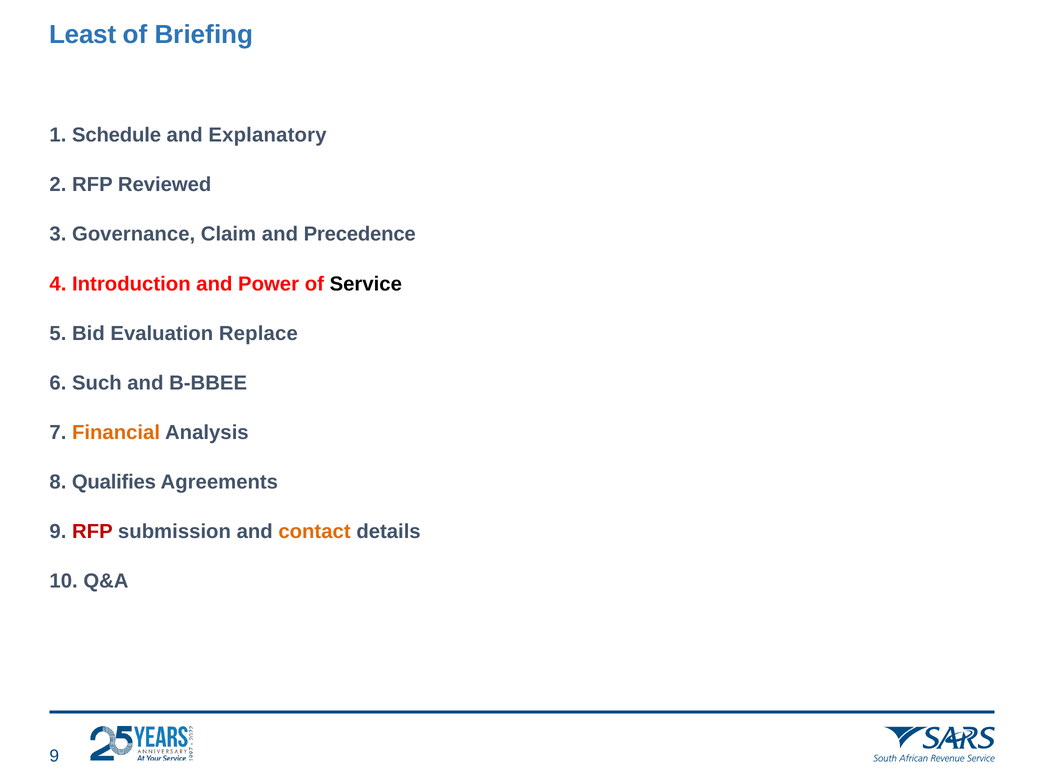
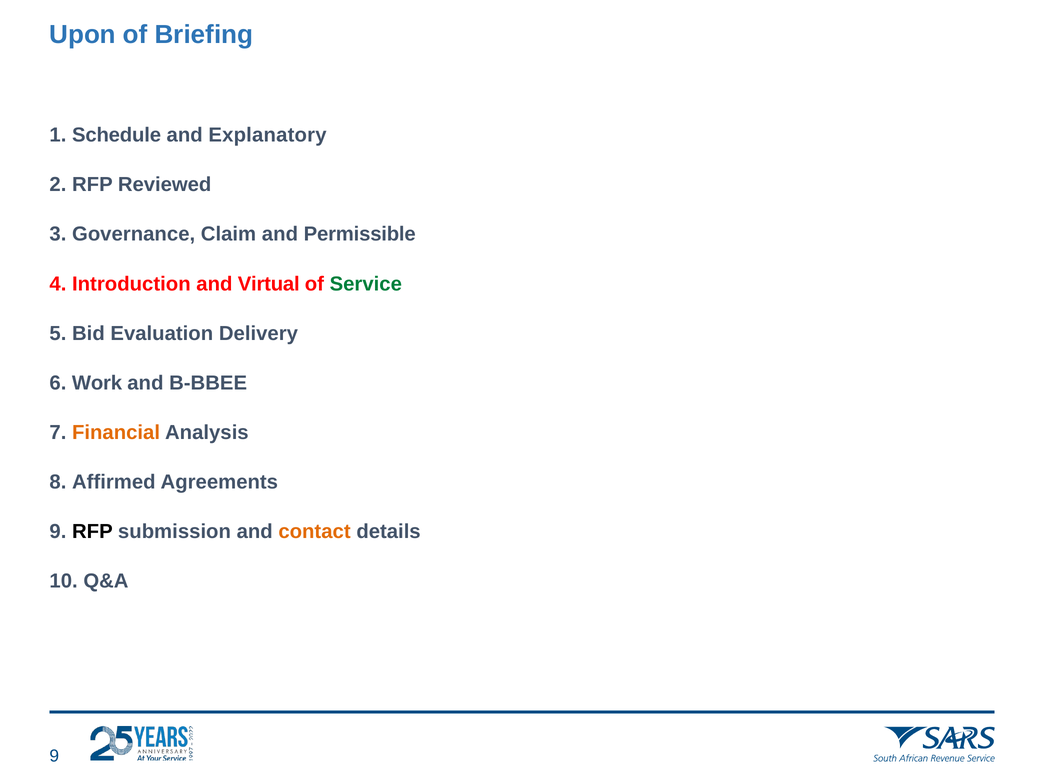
Least: Least -> Upon
Precedence: Precedence -> Permissible
Power: Power -> Virtual
Service colour: black -> green
Replace: Replace -> Delivery
Such: Such -> Work
Qualifies: Qualifies -> Affirmed
RFP at (92, 531) colour: red -> black
